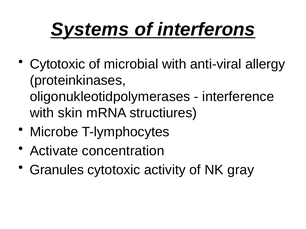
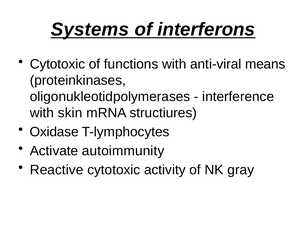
microbial: microbial -> functions
allergy: allergy -> means
Microbe: Microbe -> Oxidase
concentration: concentration -> autoimmunity
Granules: Granules -> Reactive
